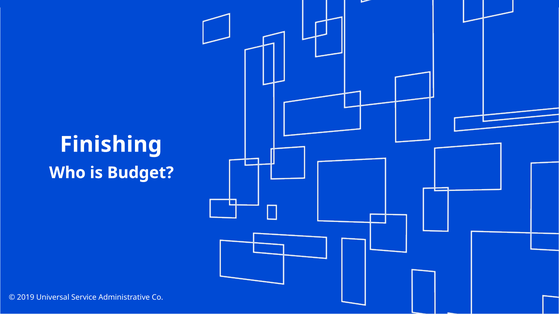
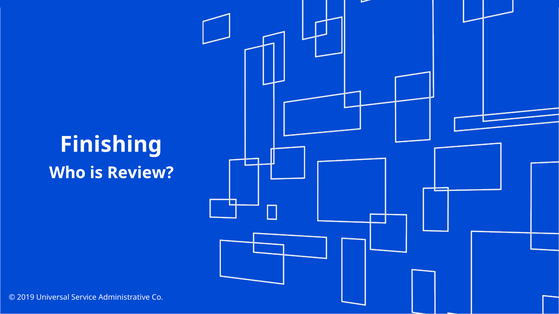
Budget: Budget -> Review
